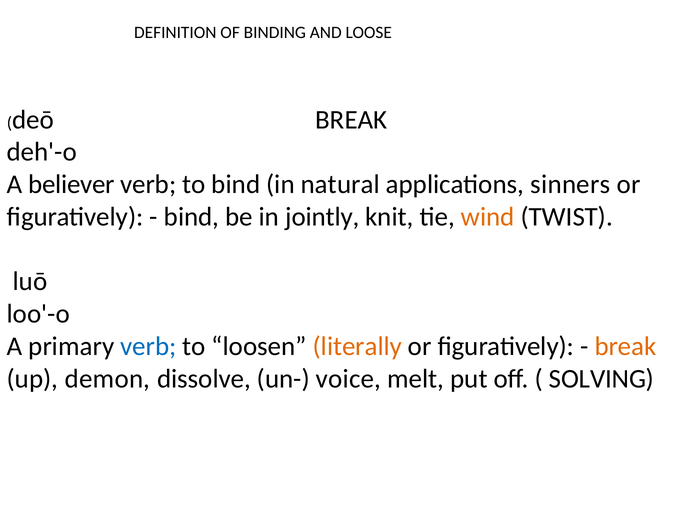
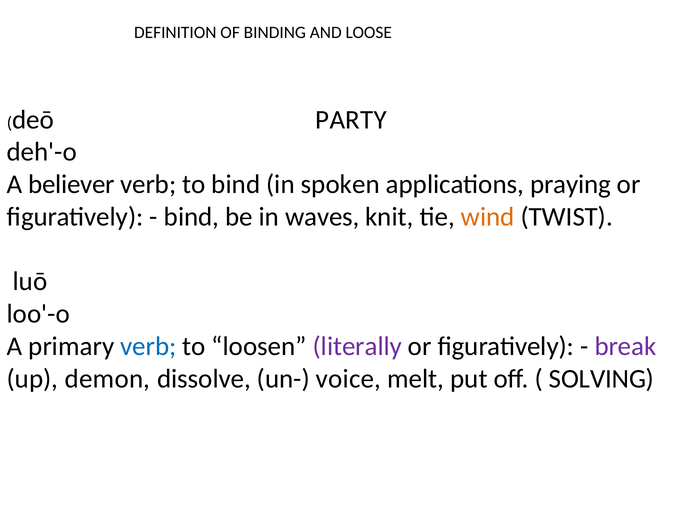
deō BREAK: BREAK -> PARTY
natural: natural -> spoken
sinners: sinners -> praying
jointly: jointly -> waves
literally colour: orange -> purple
break at (625, 347) colour: orange -> purple
